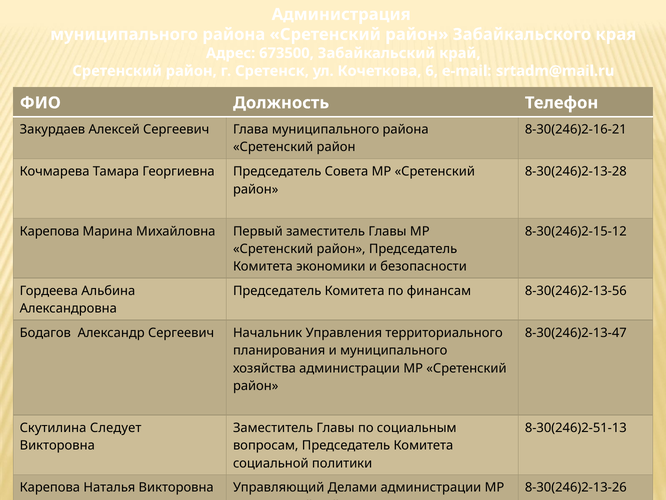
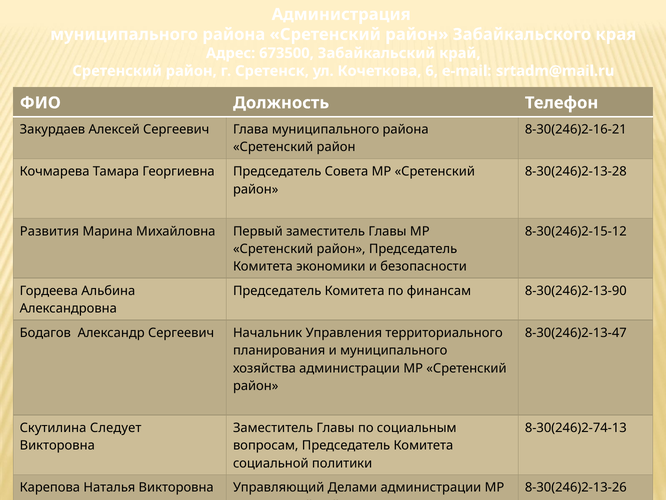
Карепова at (50, 231): Карепова -> Развития
8-30(246)2-13-56: 8-30(246)2-13-56 -> 8-30(246)2-13-90
8-30(246)2-51-13: 8-30(246)2-51-13 -> 8-30(246)2-74-13
